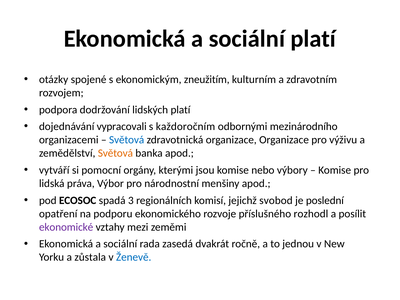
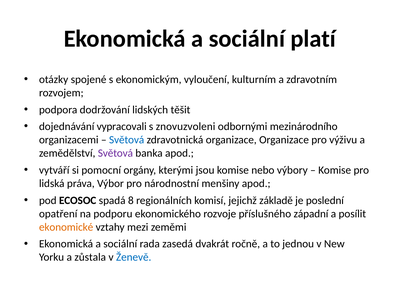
zneužitím: zneužitím -> vyloučení
lidských platí: platí -> těšit
každoročním: každoročním -> znovuzvoleni
Světová at (115, 153) colour: orange -> purple
3: 3 -> 8
svobod: svobod -> základě
rozhodl: rozhodl -> západní
ekonomické colour: purple -> orange
